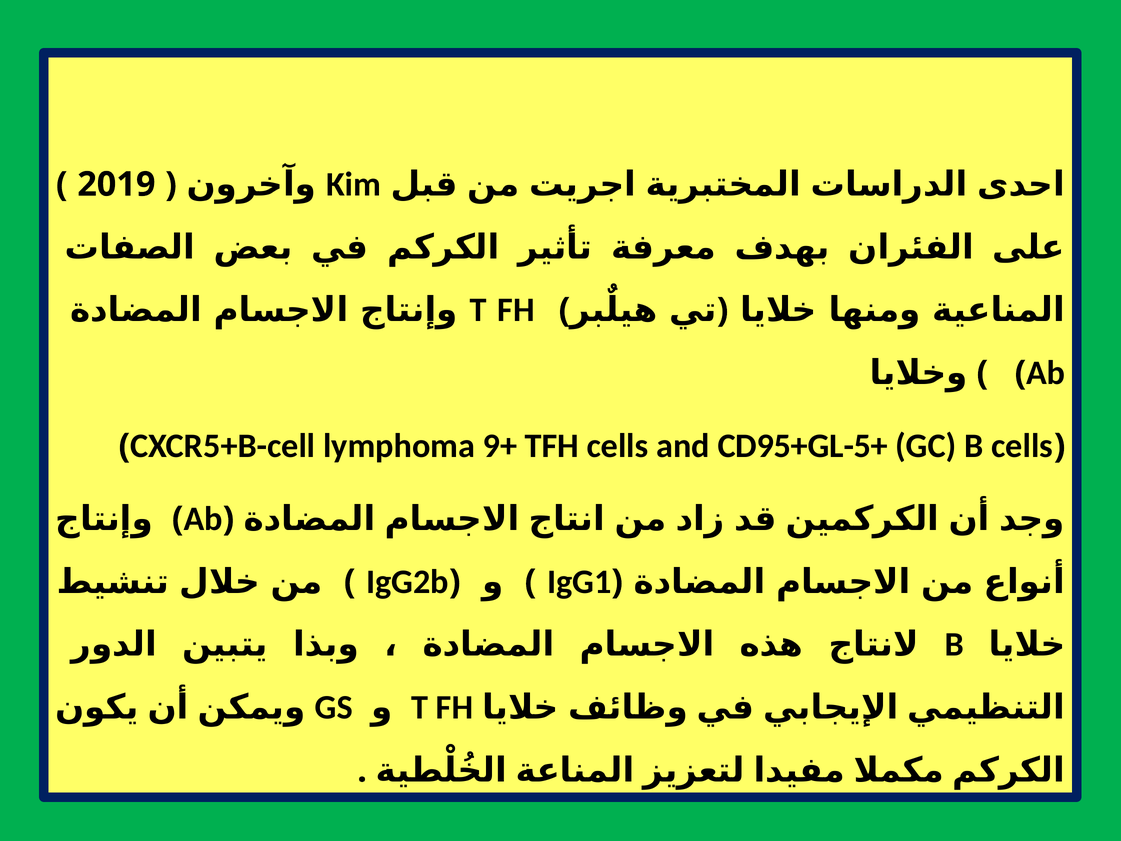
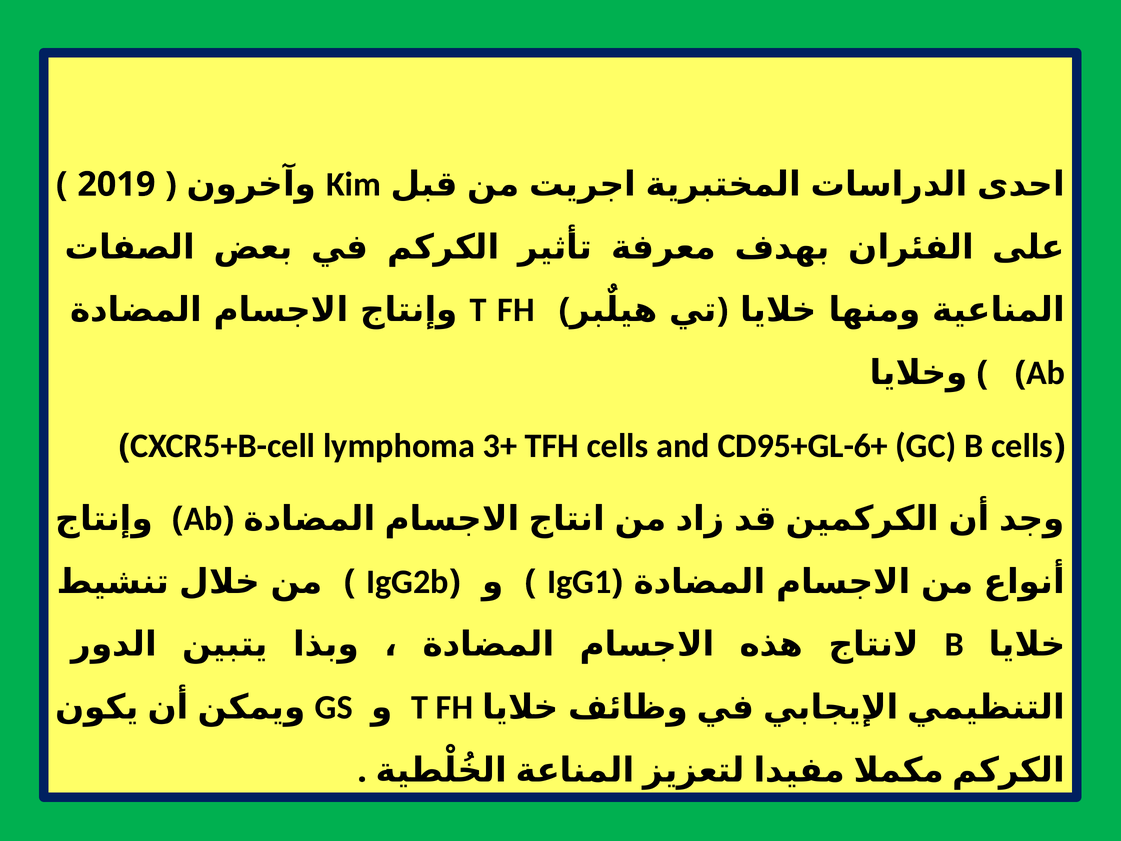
9+: 9+ -> 3+
CD95+GL-5+: CD95+GL-5+ -> CD95+GL-6+
